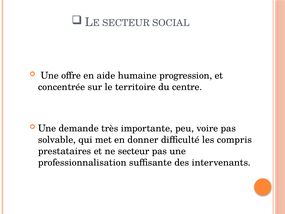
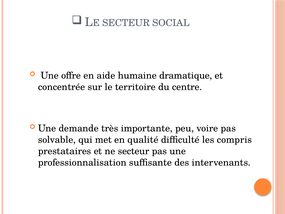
progression: progression -> dramatique
donner: donner -> qualité
